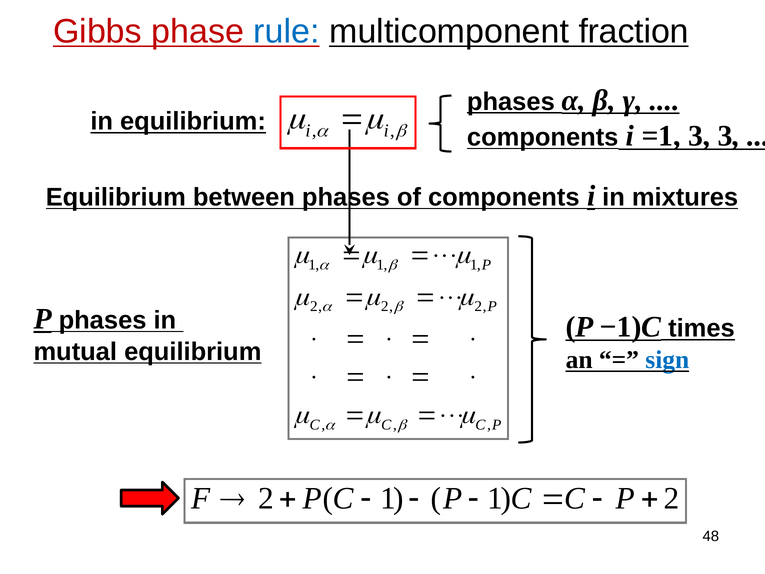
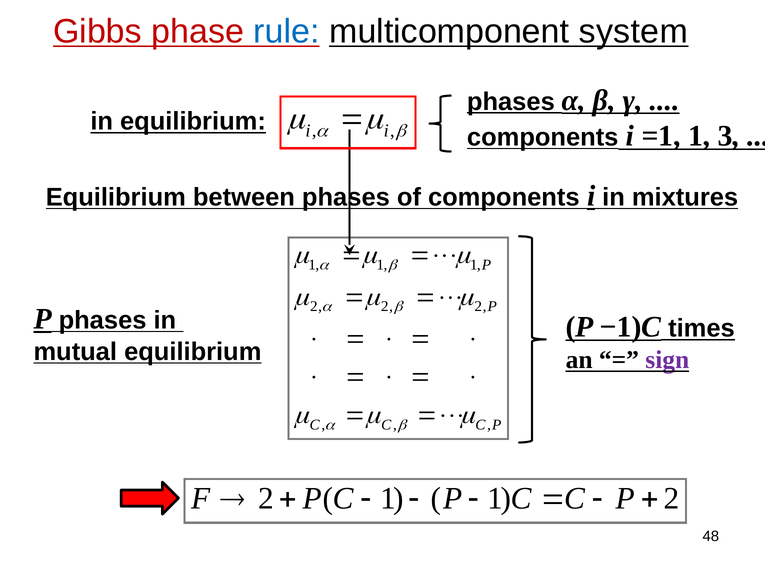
fraction: fraction -> system
=1 3: 3 -> 1
sign colour: blue -> purple
